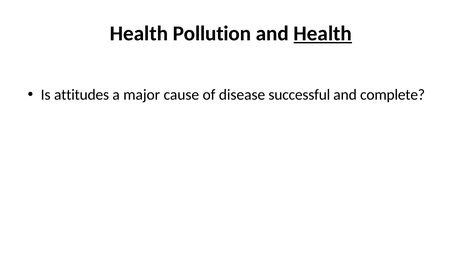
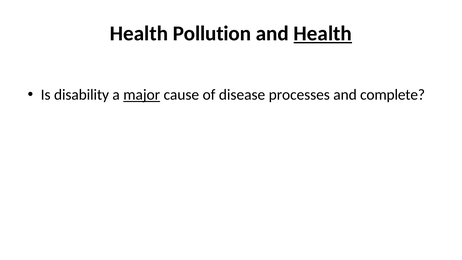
attitudes: attitudes -> disability
major underline: none -> present
successful: successful -> processes
